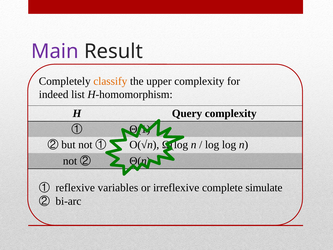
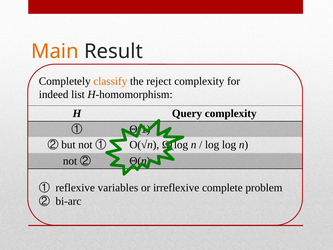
Main colour: purple -> orange
upper: upper -> reject
simulate: simulate -> problem
